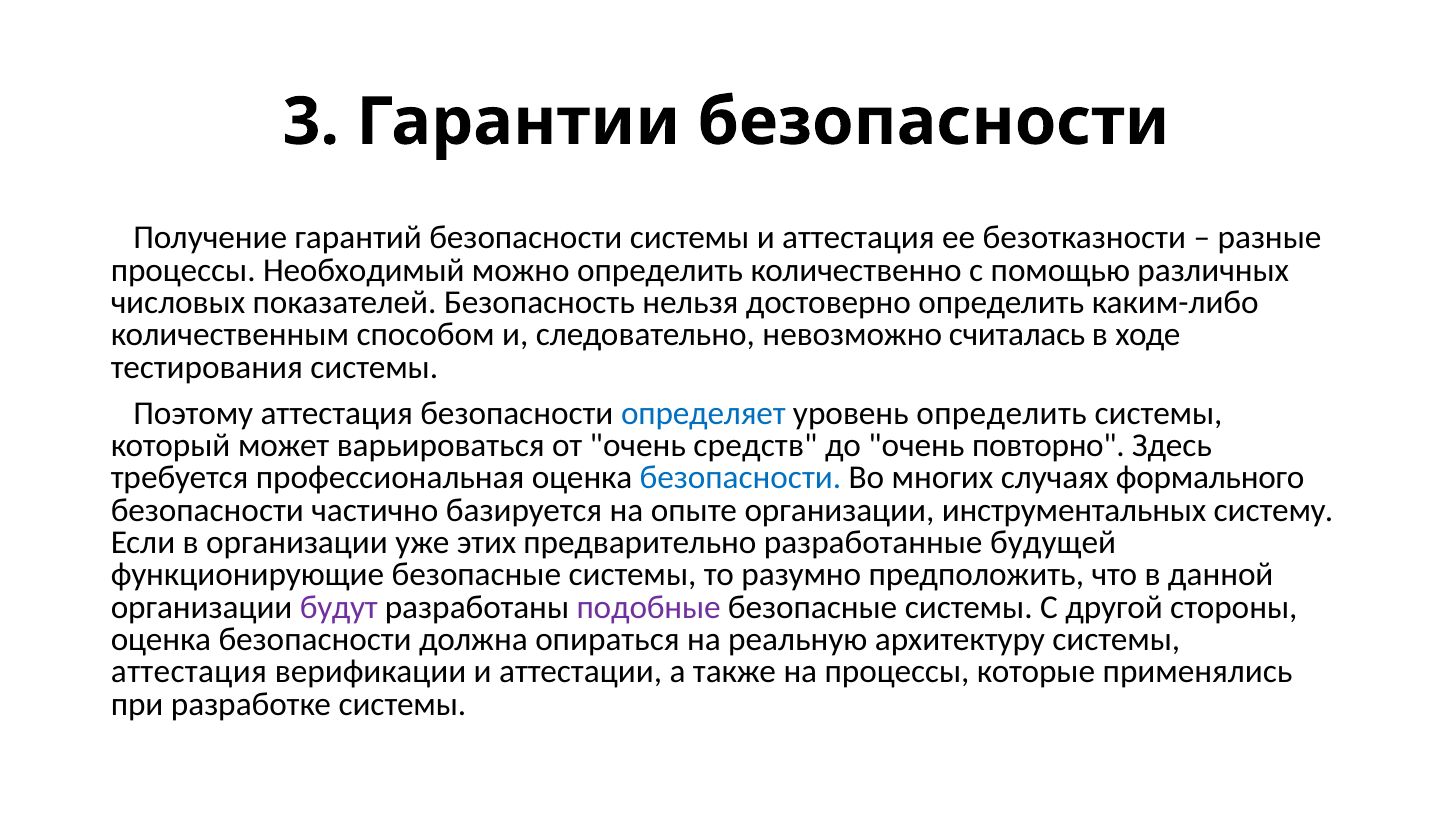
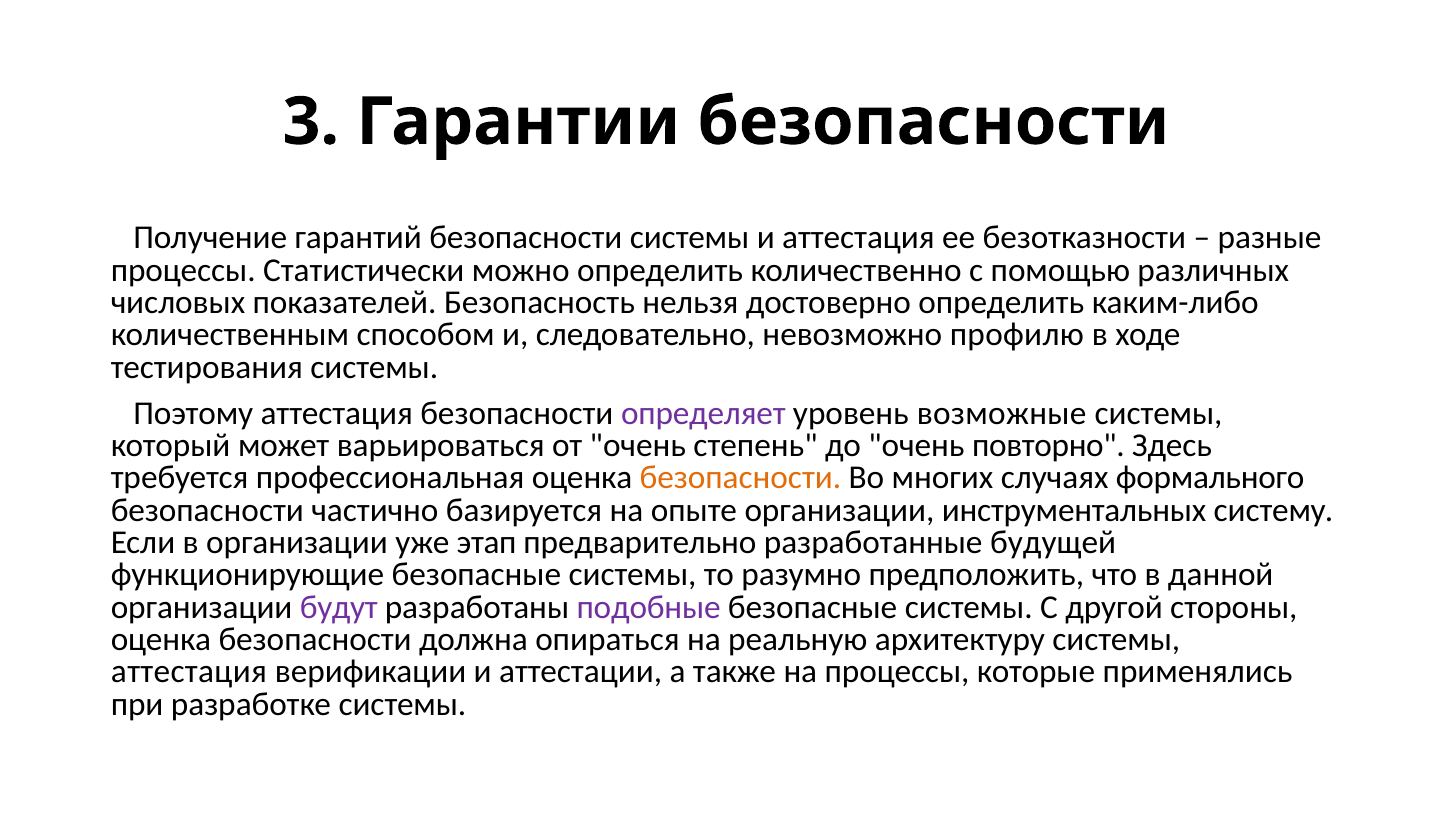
Необходимый: Необходимый -> Статистически
считалась: считалась -> профилю
определяет colour: blue -> purple
уровень определить: определить -> возможные
средств: средств -> степень
безопасности at (740, 478) colour: blue -> orange
этих: этих -> этап
